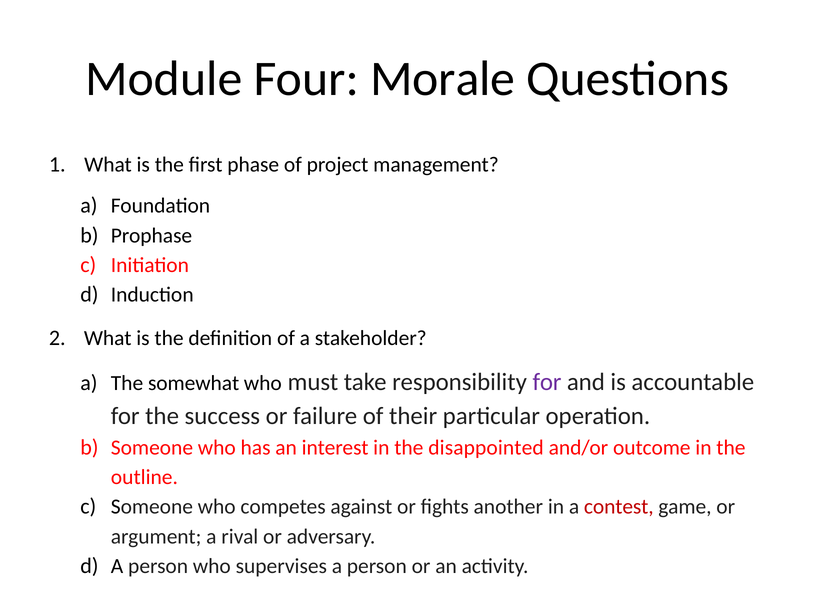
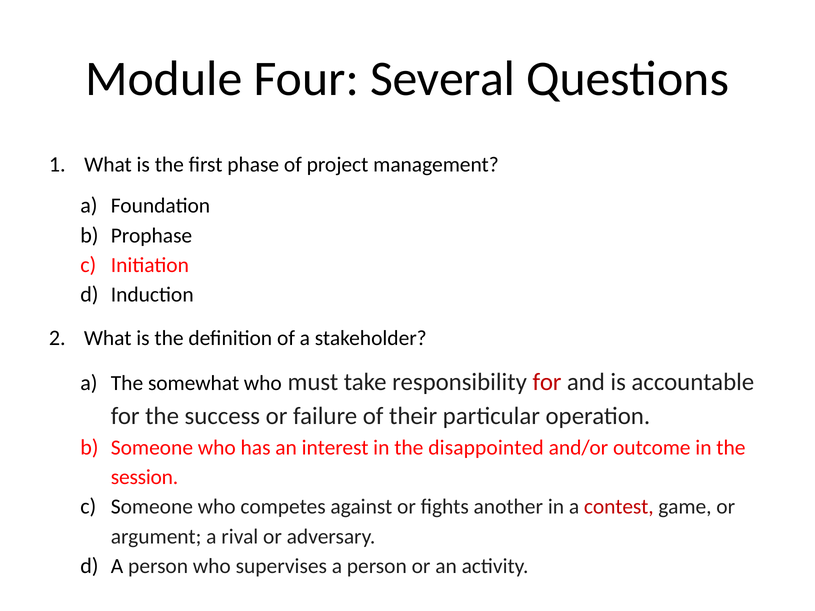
Morale: Morale -> Several
for at (547, 382) colour: purple -> red
outline: outline -> session
